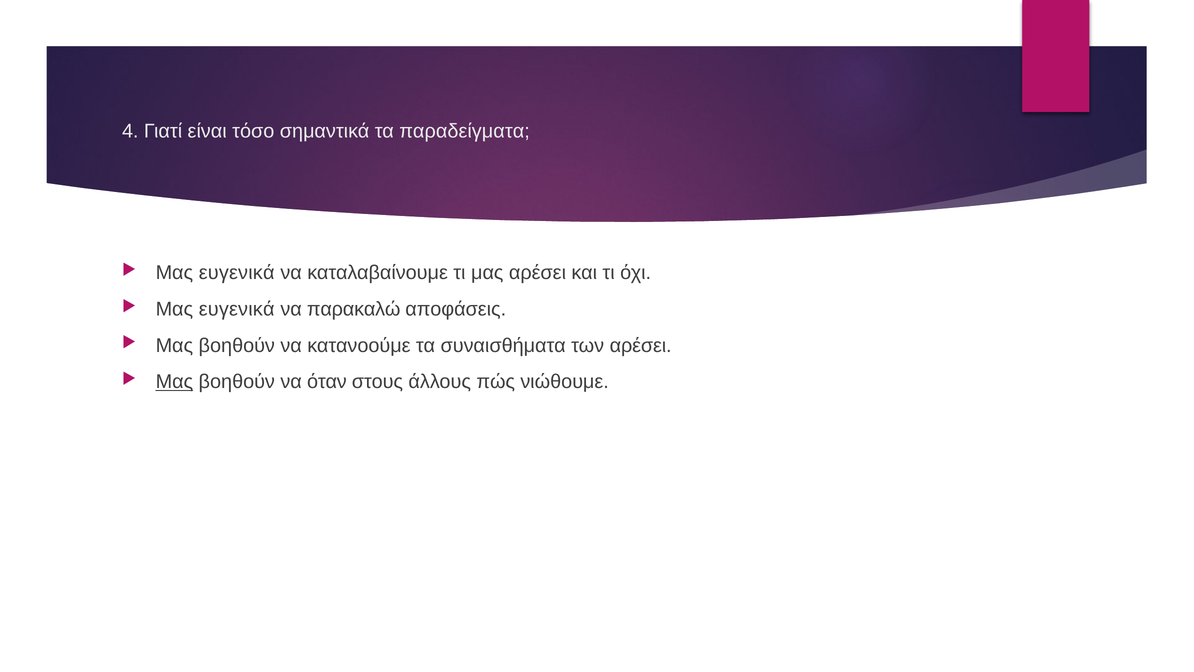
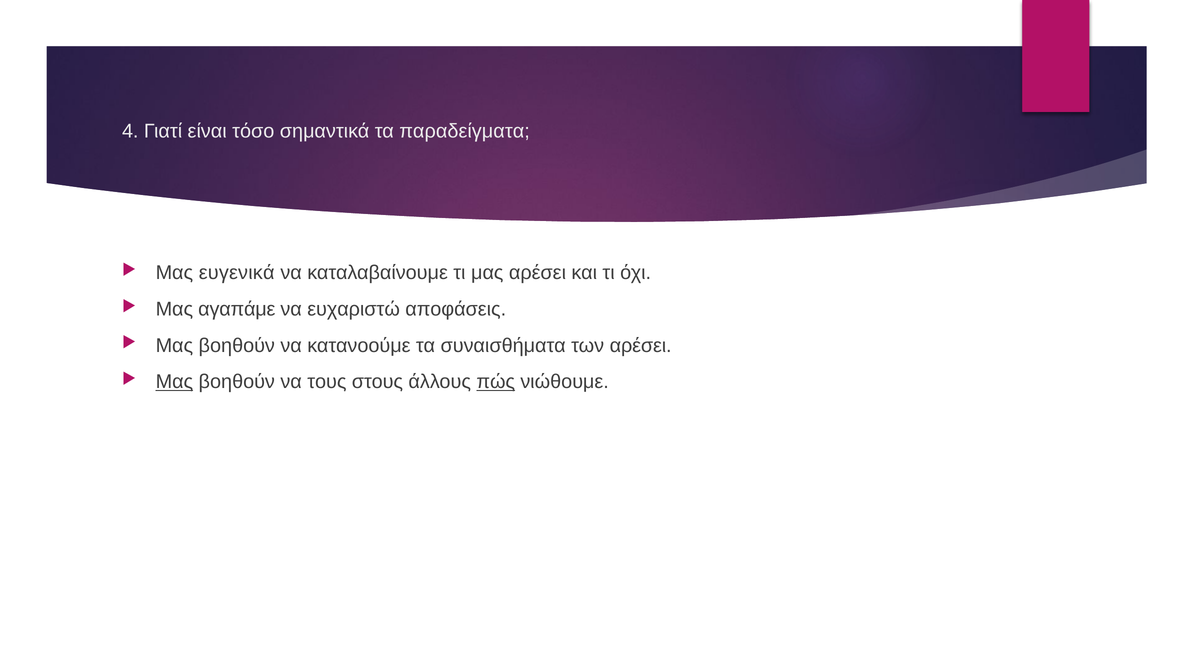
ευγενικά at (237, 309): ευγενικά -> αγαπάμε
παρακαλώ: παρακαλώ -> ευχαριστώ
όταν: όταν -> τους
πώς underline: none -> present
